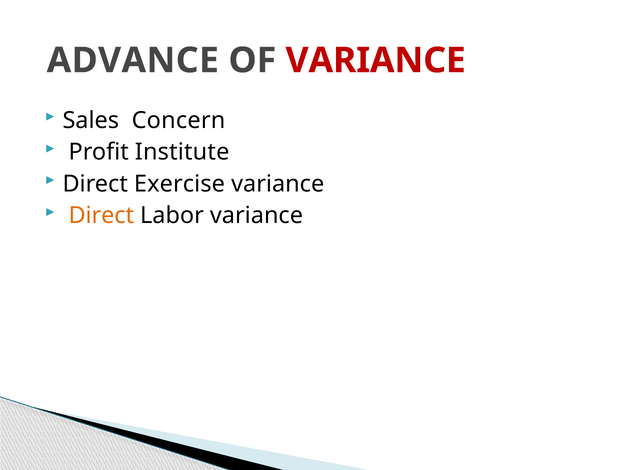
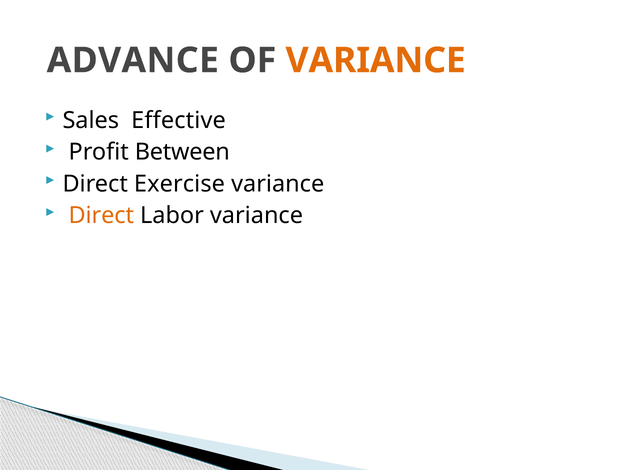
VARIANCE at (376, 60) colour: red -> orange
Concern: Concern -> Effective
Institute: Institute -> Between
